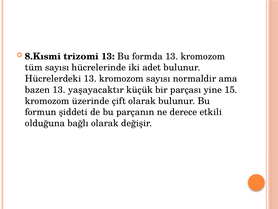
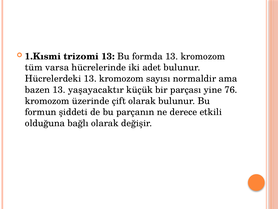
8.Kısmi: 8.Kısmi -> 1.Kısmi
tüm sayısı: sayısı -> varsa
15: 15 -> 76
